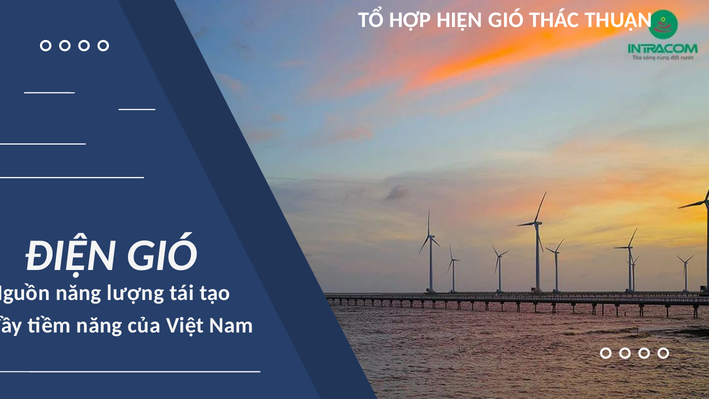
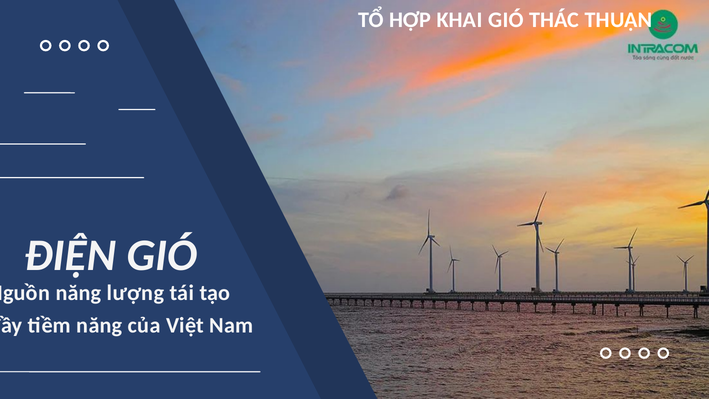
HIỆN: HIỆN -> KHAI
